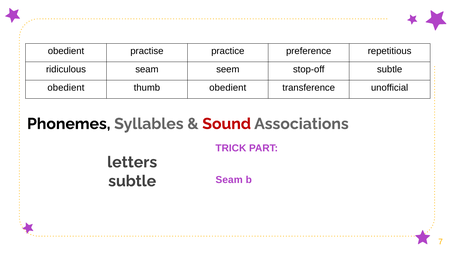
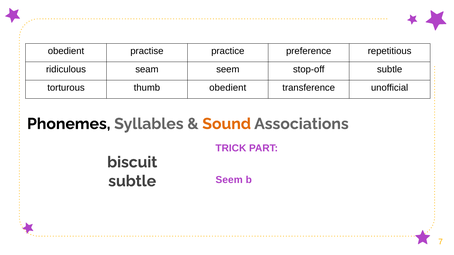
obedient at (66, 88): obedient -> torturous
Sound colour: red -> orange
letters: letters -> biscuit
Seam at (229, 180): Seam -> Seem
